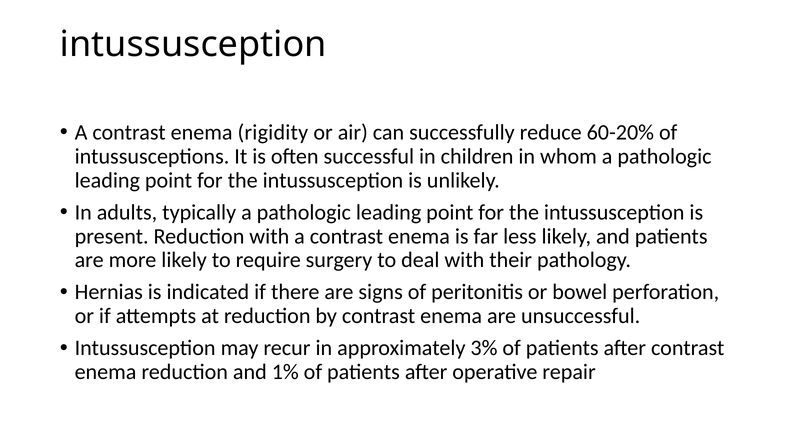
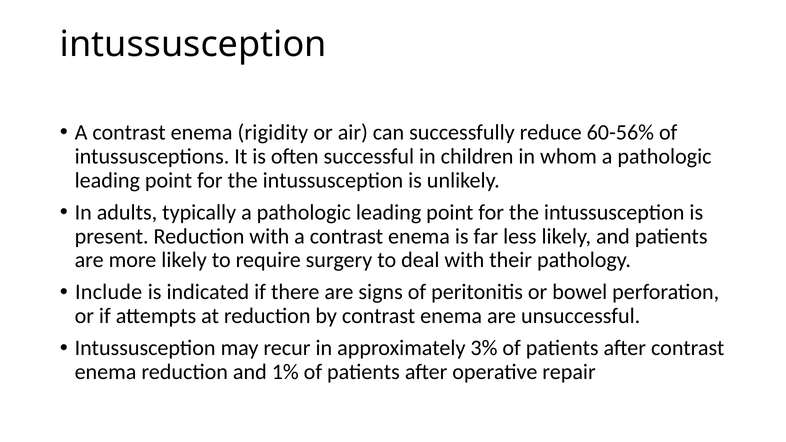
60-20%: 60-20% -> 60-56%
Hernias: Hernias -> Include
